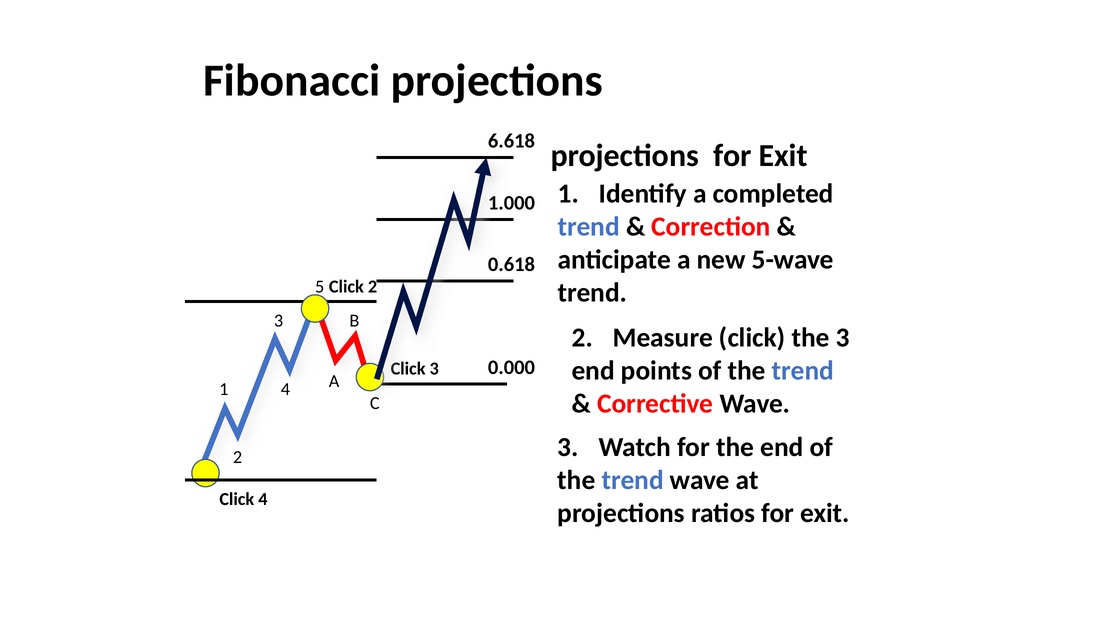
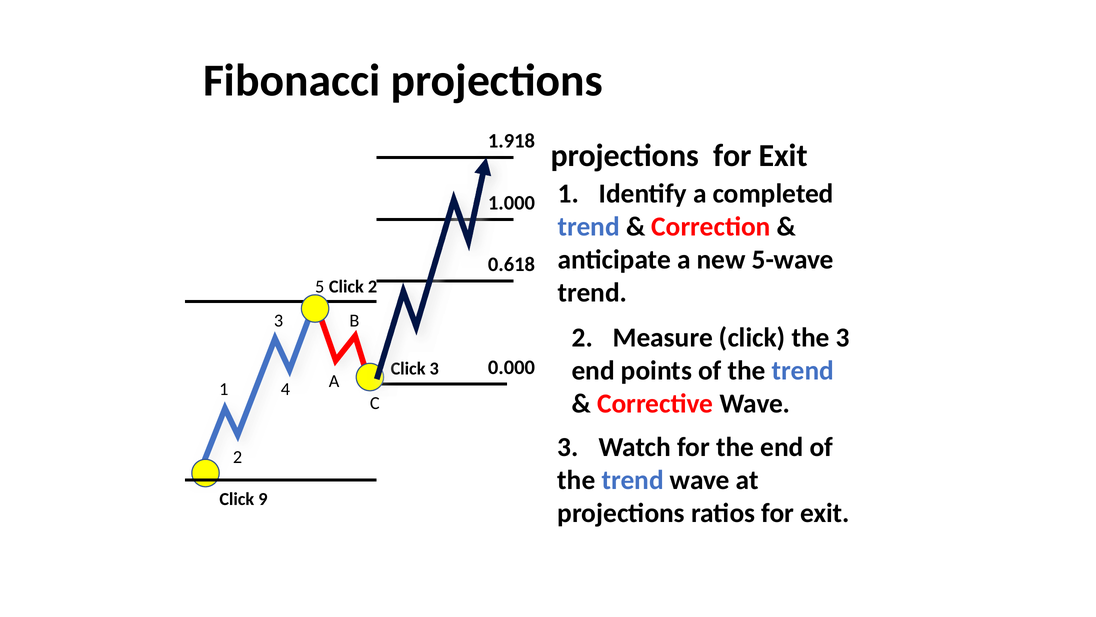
6.618: 6.618 -> 1.918
Click 4: 4 -> 9
